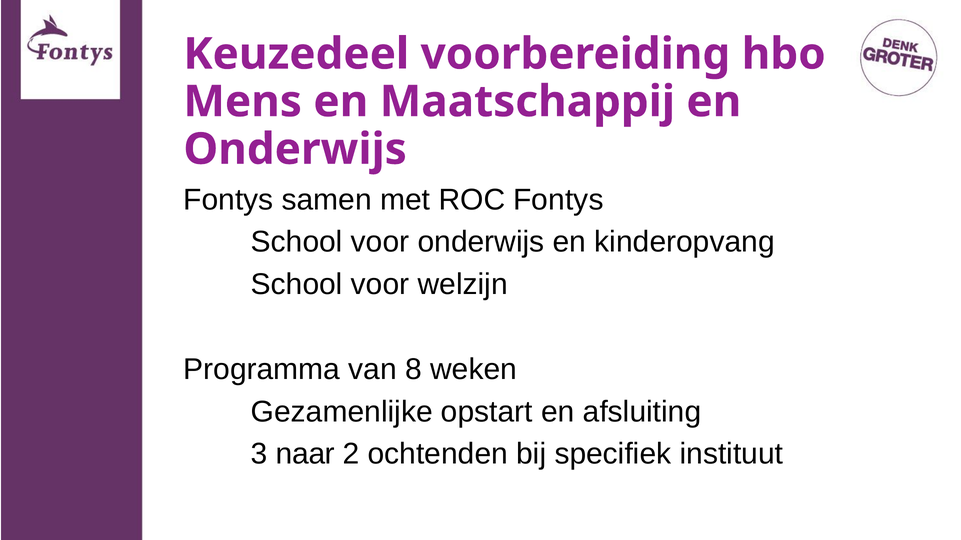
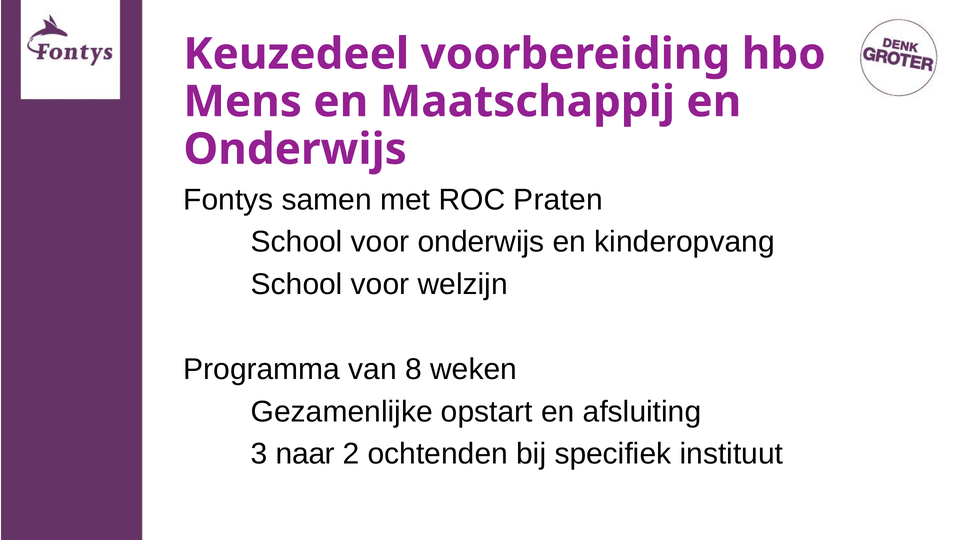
ROC Fontys: Fontys -> Praten
